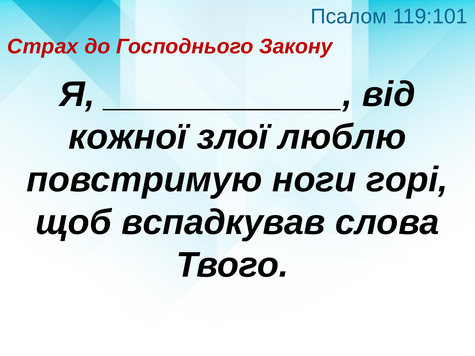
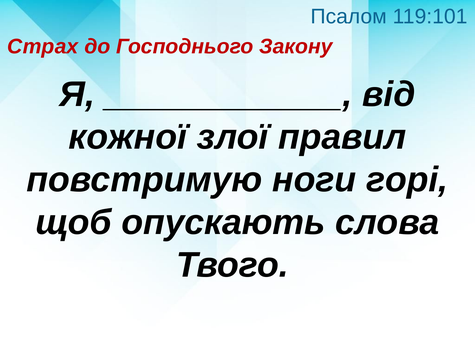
люблю: люблю -> правил
вспадкував: вспадкував -> опускають
